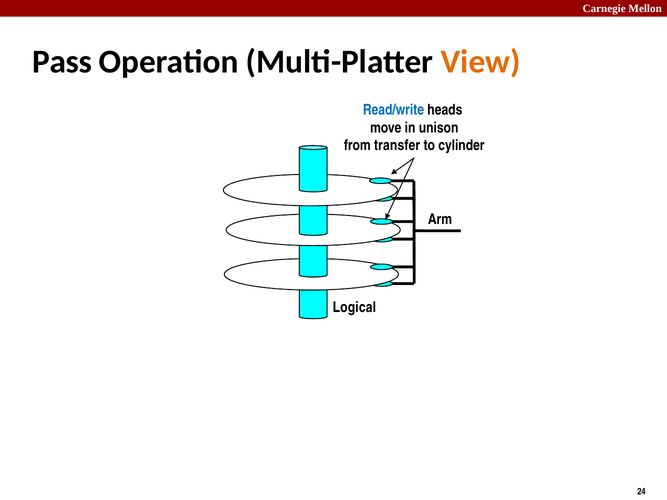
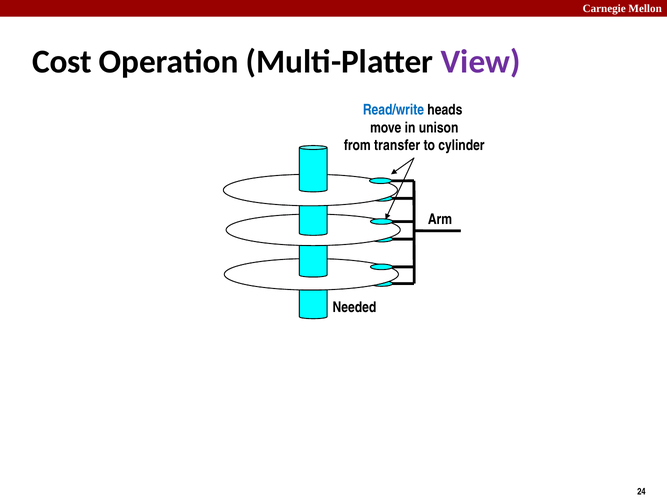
Pass: Pass -> Cost
View colour: orange -> purple
Logical: Logical -> Needed
